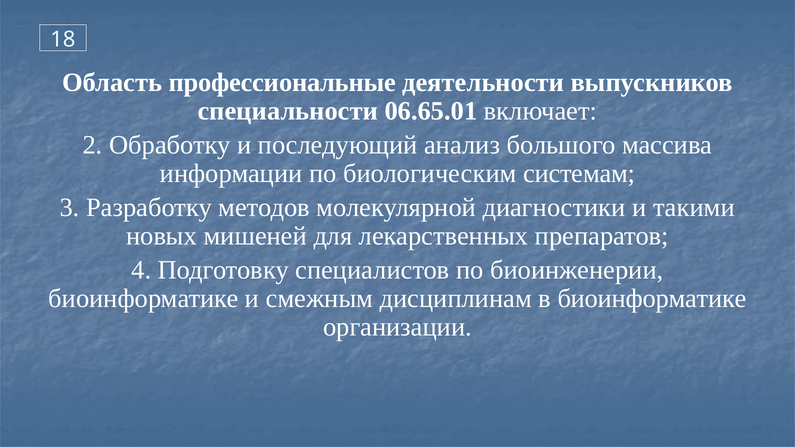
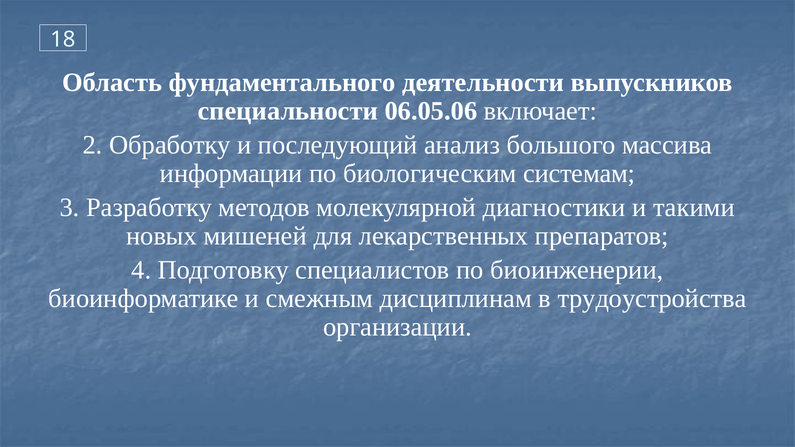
профессиональные: профессиональные -> фундаментального
06.65.01: 06.65.01 -> 06.05.06
в биоинформатике: биоинформатике -> трудоустройства
